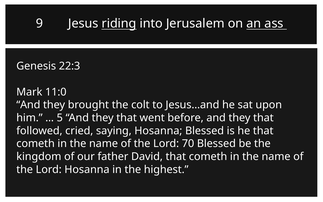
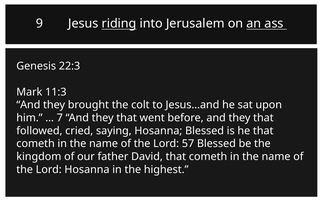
11:0: 11:0 -> 11:3
5: 5 -> 7
70: 70 -> 57
